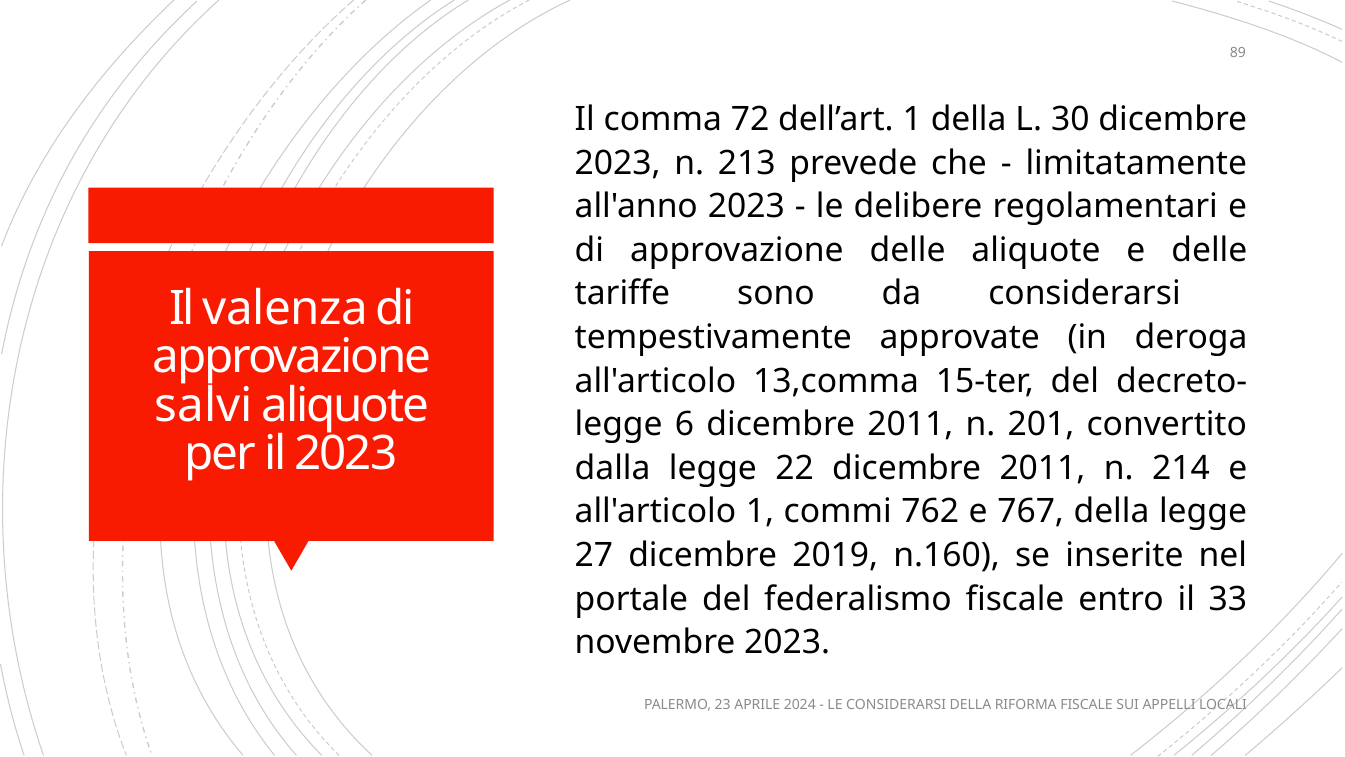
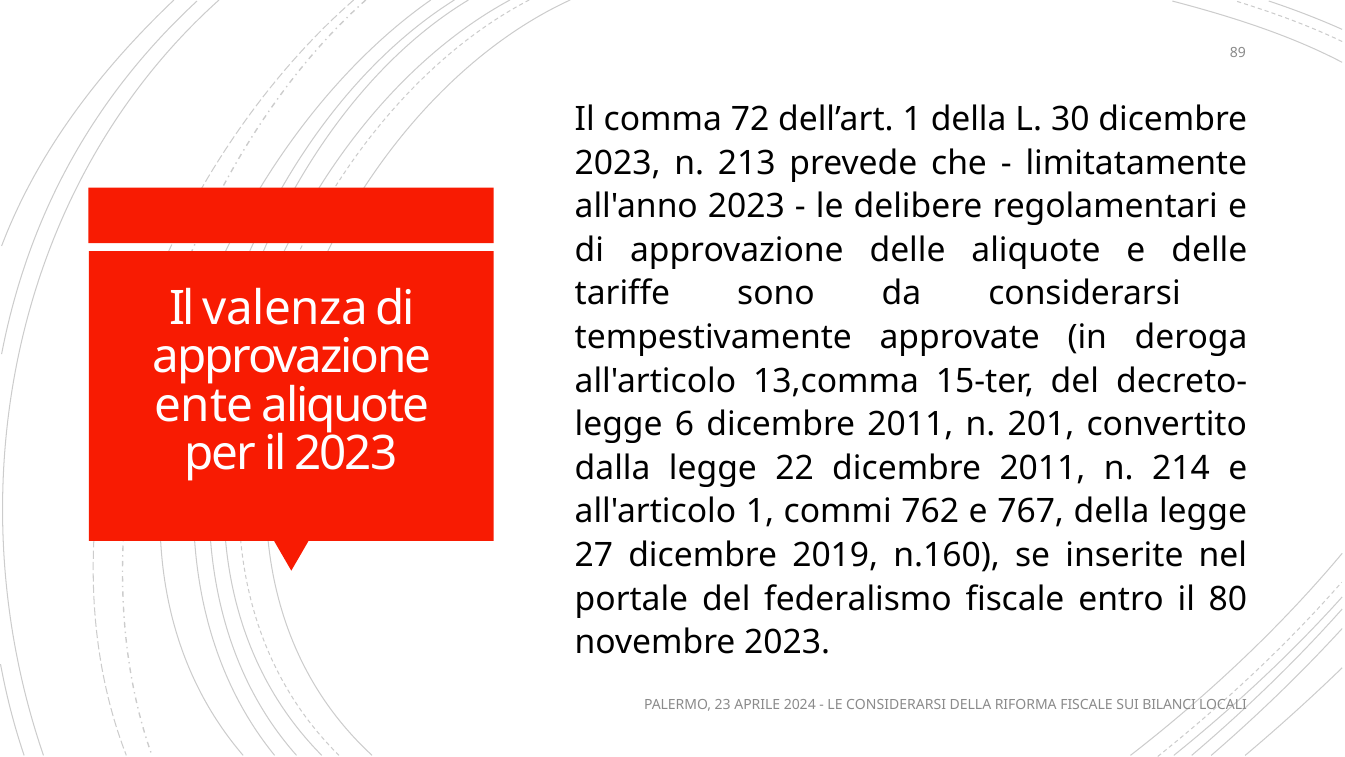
salvi: salvi -> ente
33: 33 -> 80
APPELLI: APPELLI -> BILANCI
